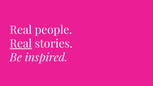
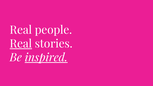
inspired underline: none -> present
